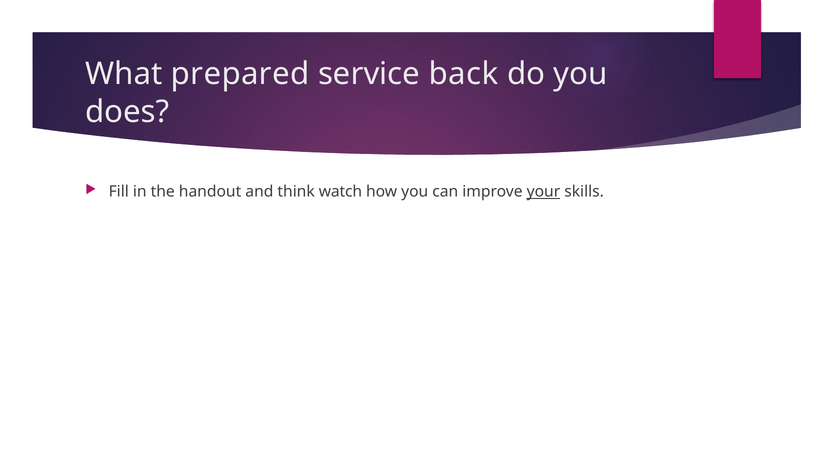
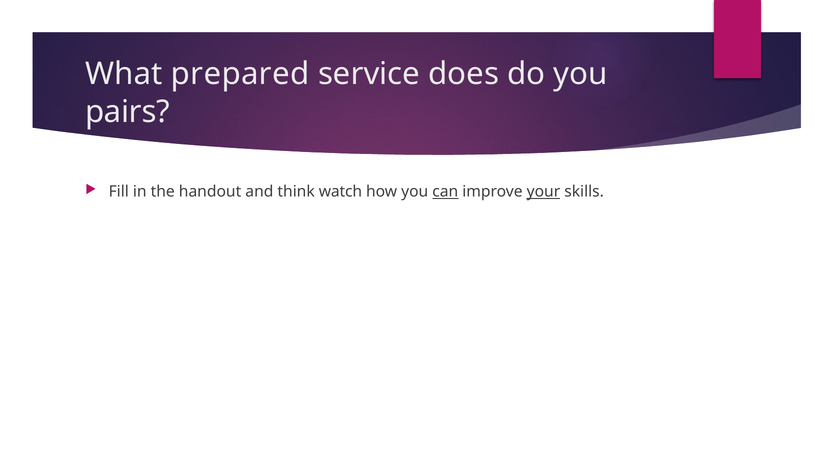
back: back -> does
does: does -> pairs
can underline: none -> present
